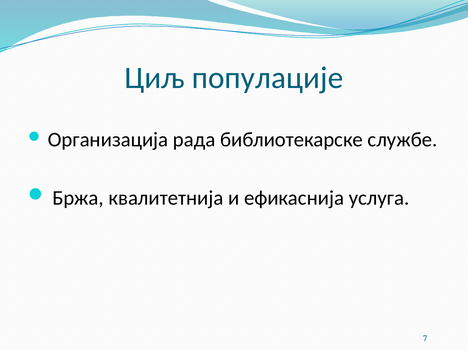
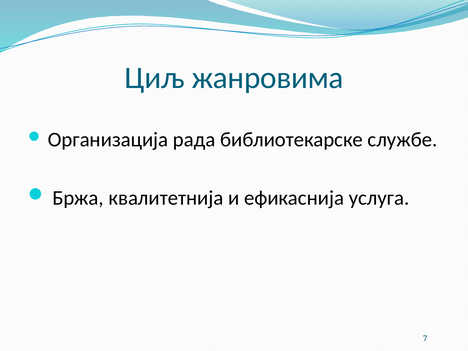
популације: популације -> жанровима
